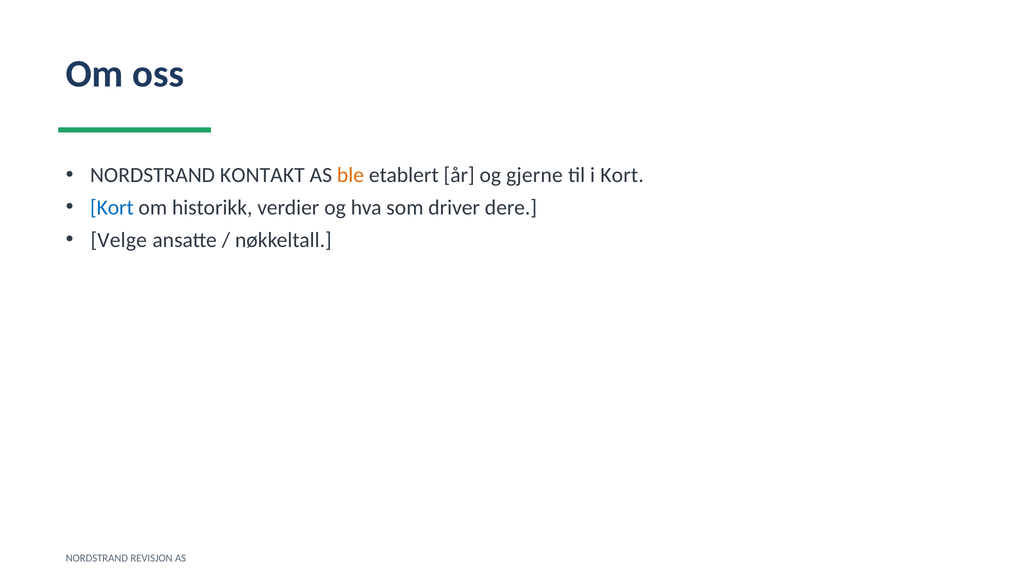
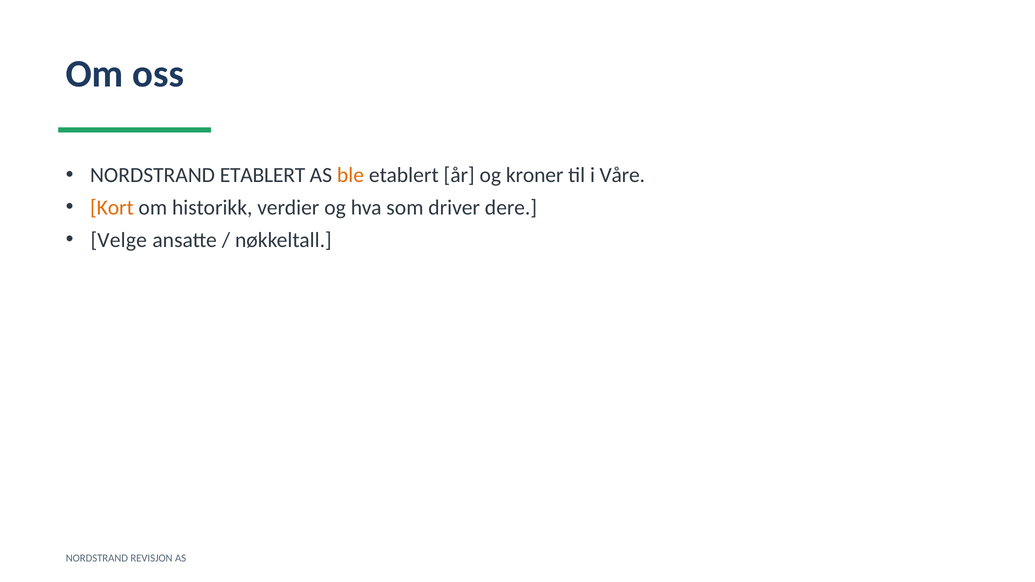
NORDSTRAND KONTAKT: KONTAKT -> ETABLERT
gjerne: gjerne -> kroner
i Kort: Kort -> Våre
Kort at (112, 208) colour: blue -> orange
